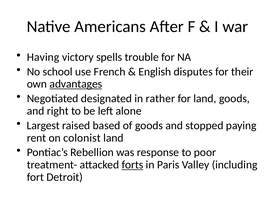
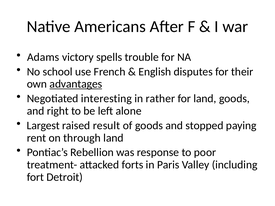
Having: Having -> Adams
designated: designated -> interesting
based: based -> result
colonist: colonist -> through
forts underline: present -> none
